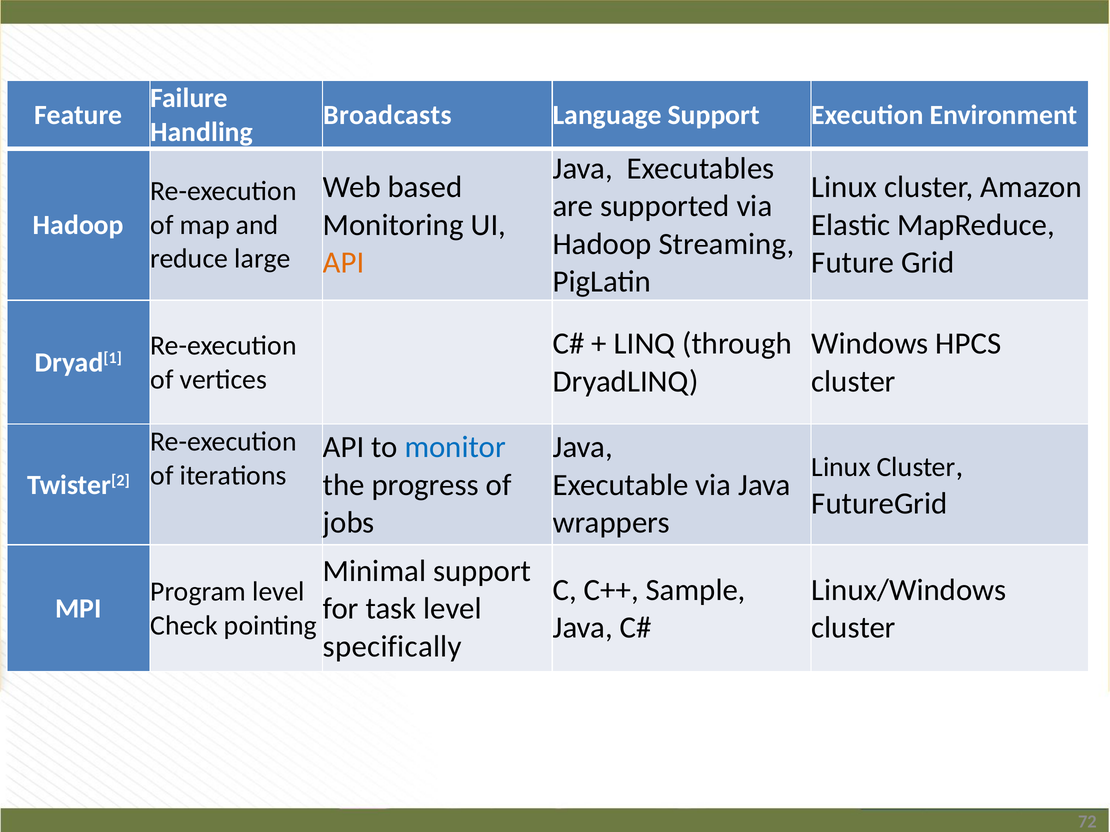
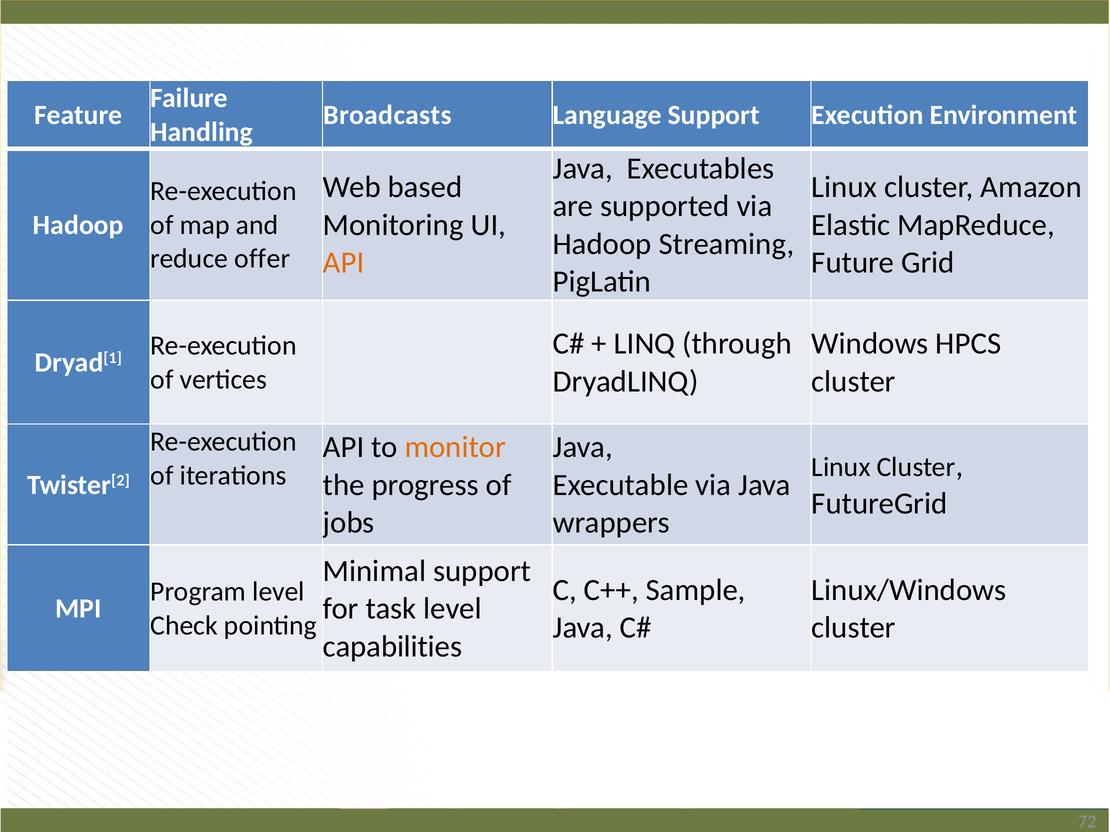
large: large -> offer
monitor colour: blue -> orange
specifically: specifically -> capabilities
